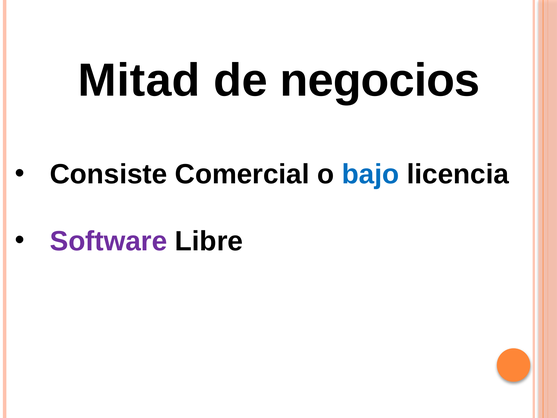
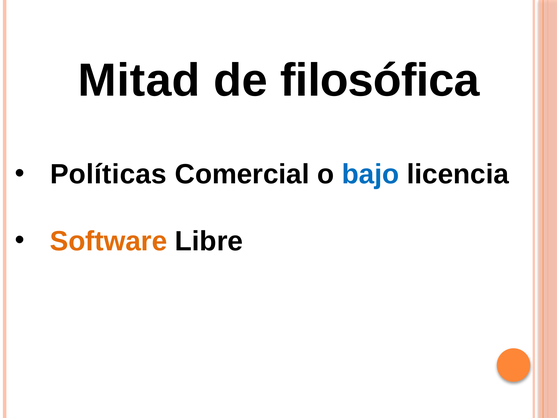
negocios: negocios -> filosófica
Consiste: Consiste -> Políticas
Software colour: purple -> orange
